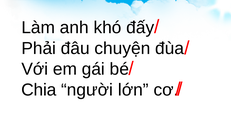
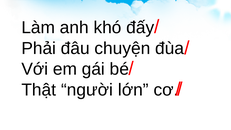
Chia: Chia -> Thật
